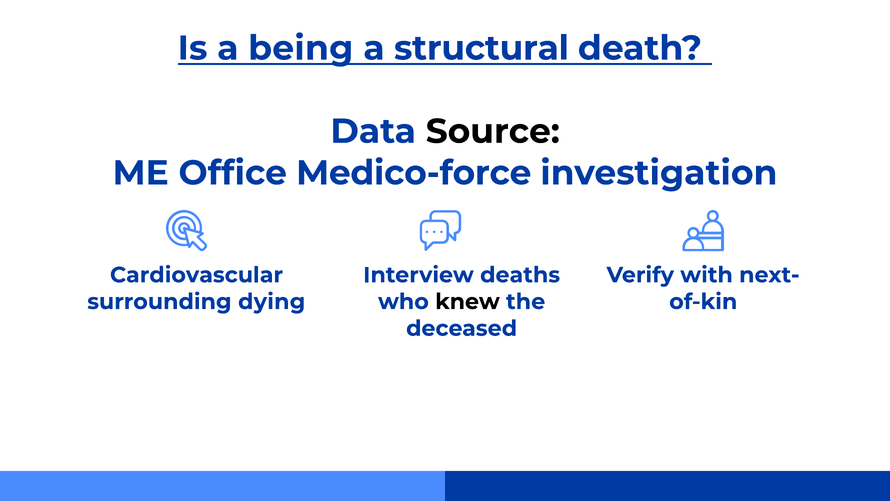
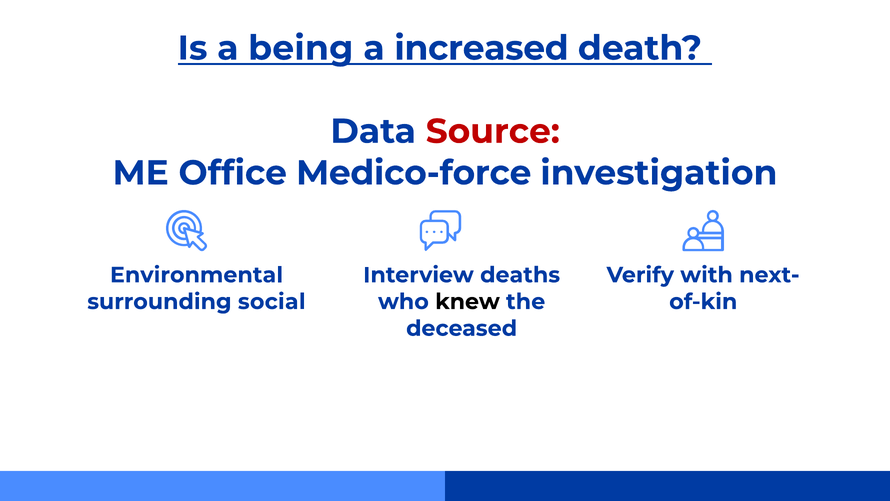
structural: structural -> increased
Source colour: black -> red
Cardiovascular: Cardiovascular -> Environmental
dying: dying -> social
